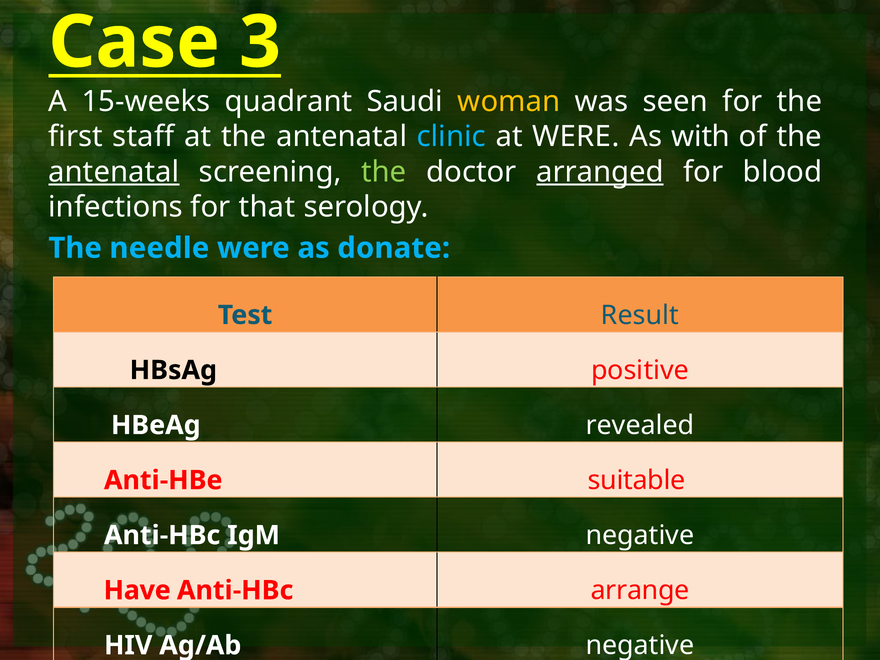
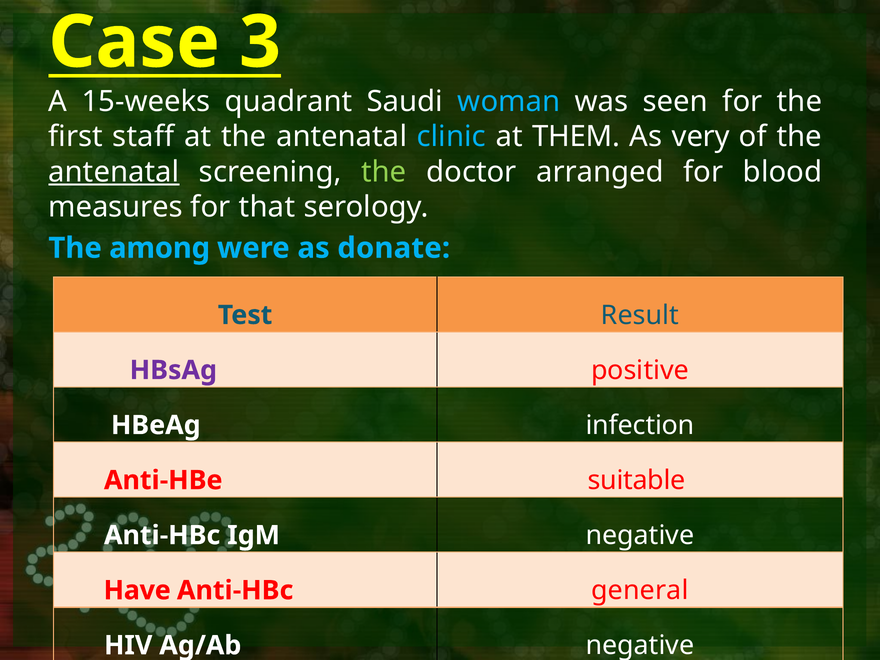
woman colour: yellow -> light blue
at WERE: WERE -> THEM
with: with -> very
arranged underline: present -> none
infections: infections -> measures
needle: needle -> among
HBsAg colour: black -> purple
revealed: revealed -> infection
arrange: arrange -> general
